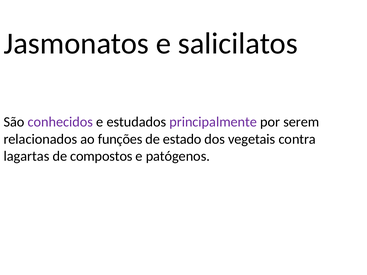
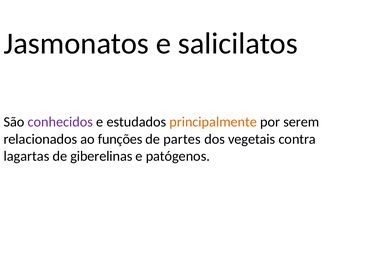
principalmente colour: purple -> orange
estado: estado -> partes
compostos: compostos -> giberelinas
